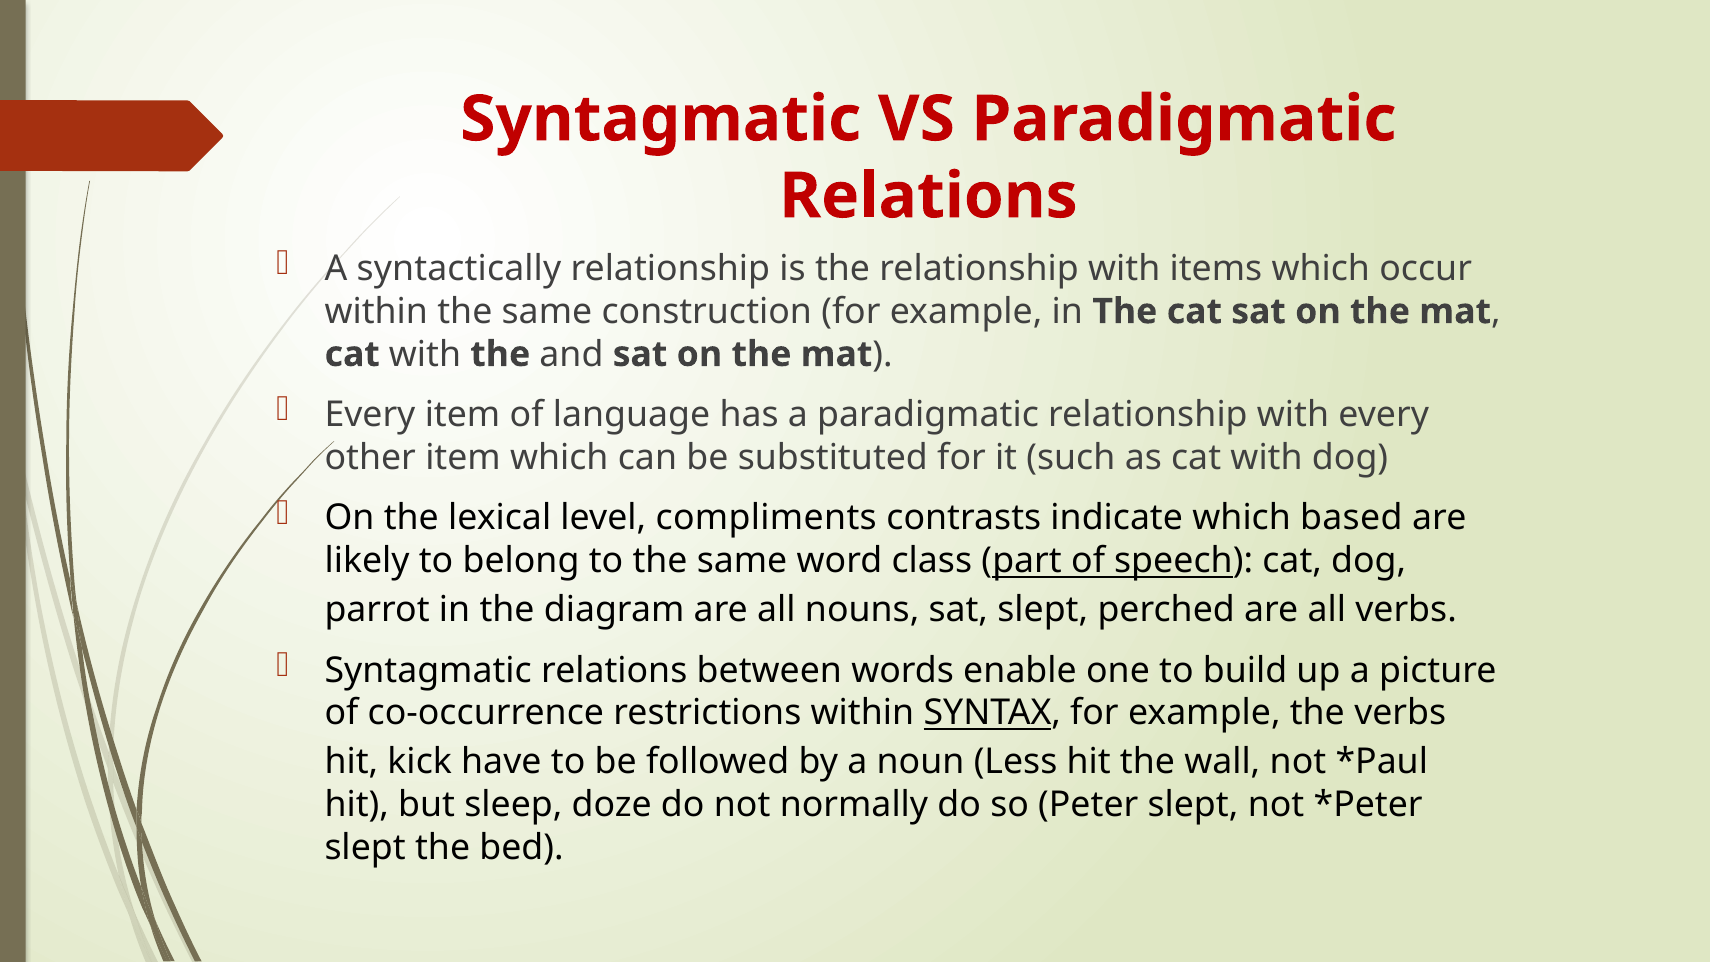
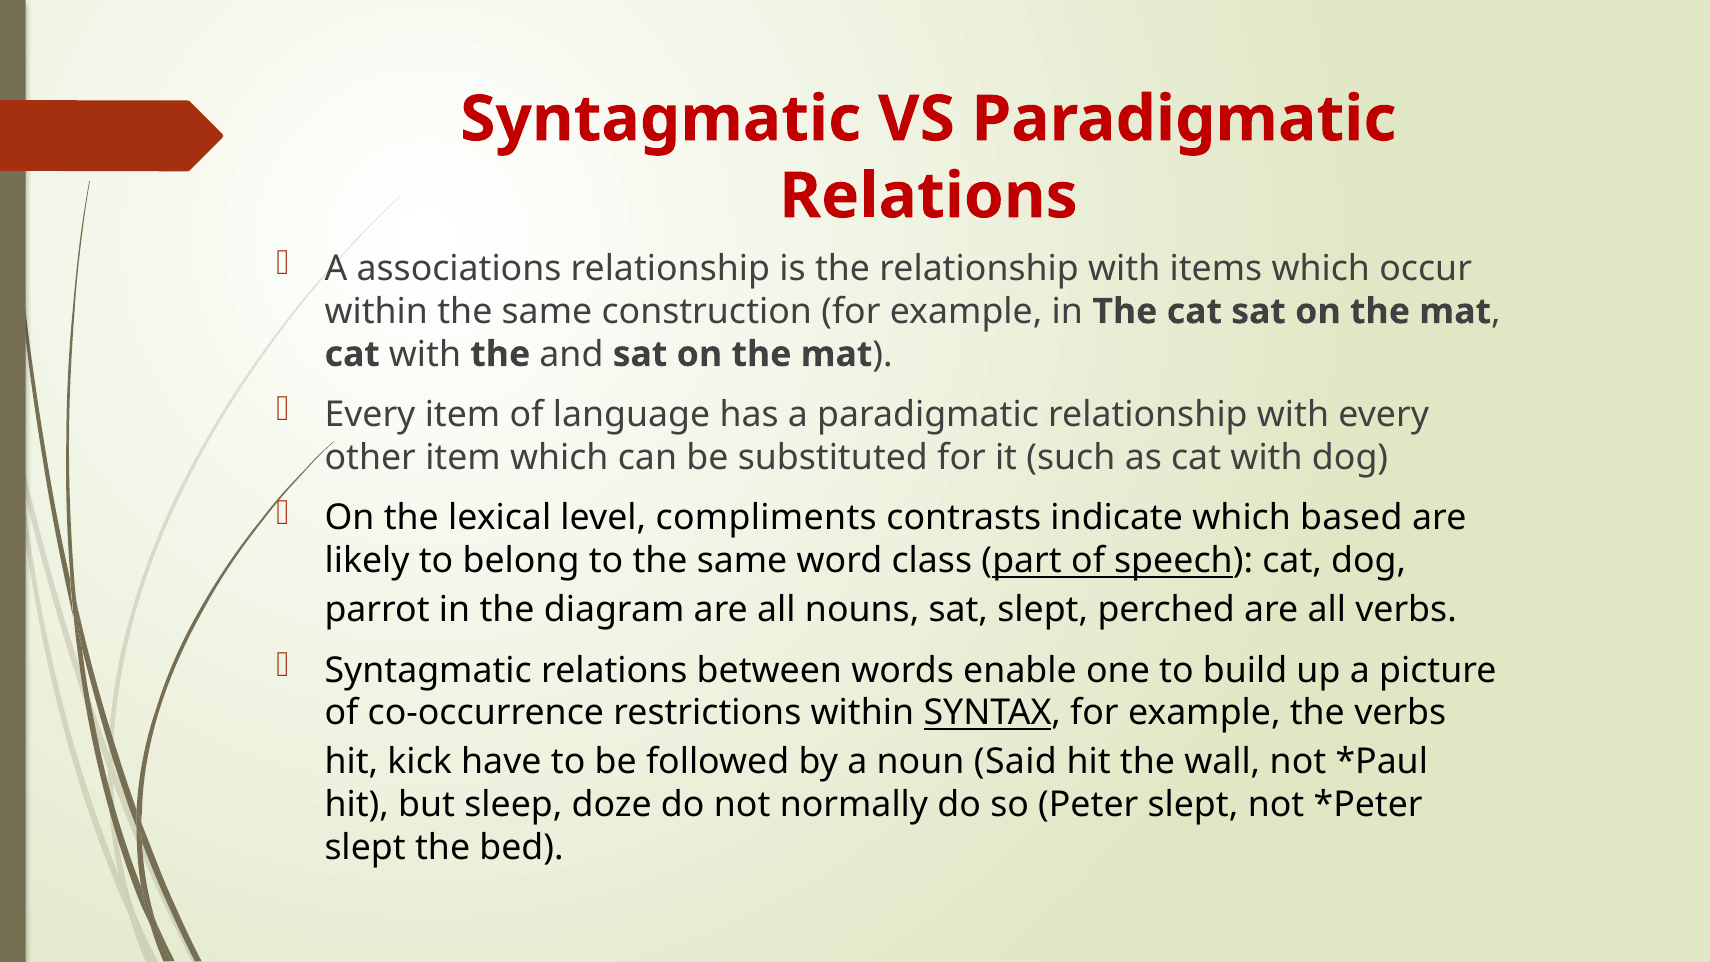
syntactically: syntactically -> associations
Less: Less -> Said
